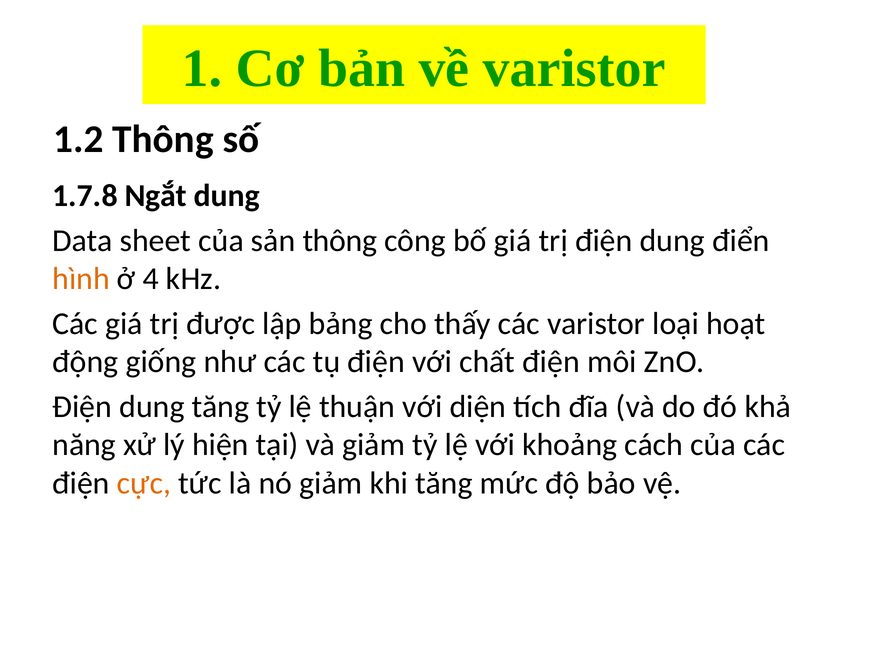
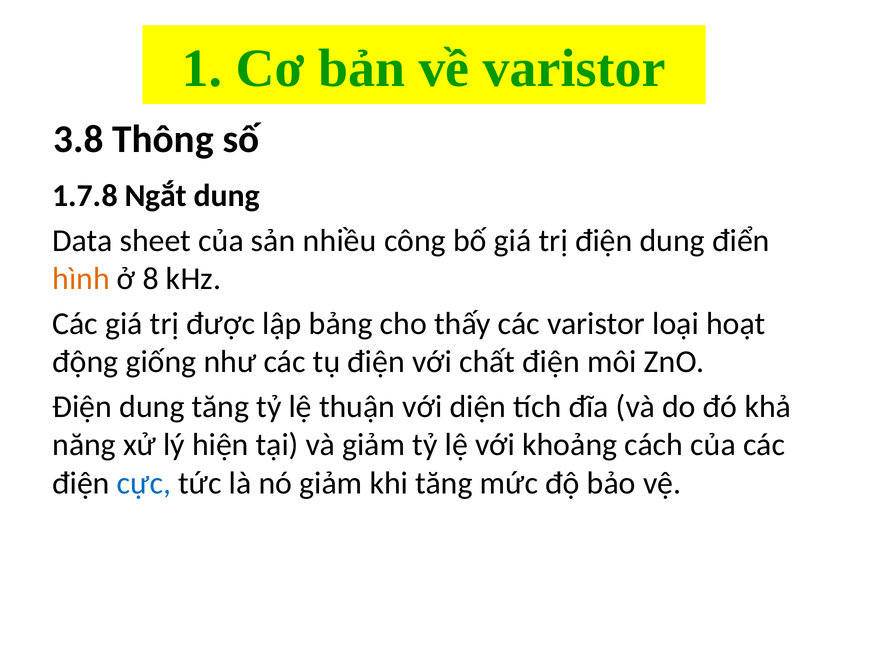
1.2: 1.2 -> 3.8
sản thông: thông -> nhiều
4: 4 -> 8
cực colour: orange -> blue
